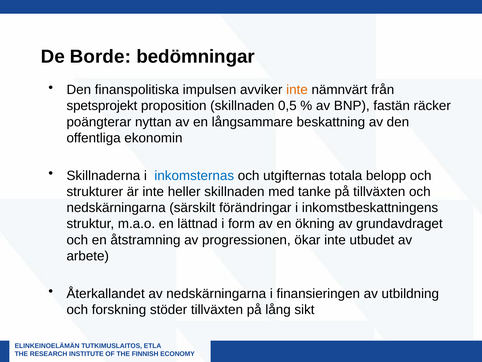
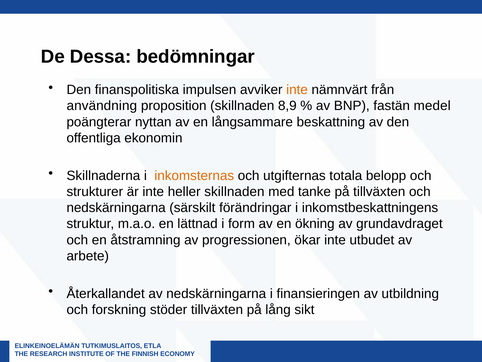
Borde: Borde -> Dessa
spetsprojekt: spetsprojekt -> användning
0,5: 0,5 -> 8,9
räcker: räcker -> medel
inkomsternas colour: blue -> orange
